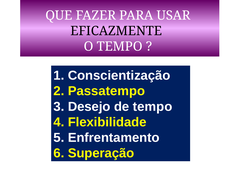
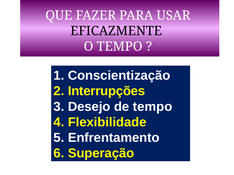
Passatempo: Passatempo -> Interrupções
